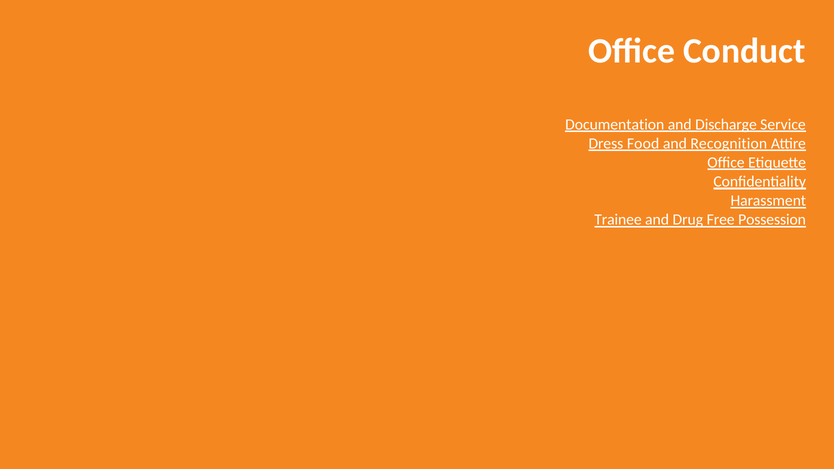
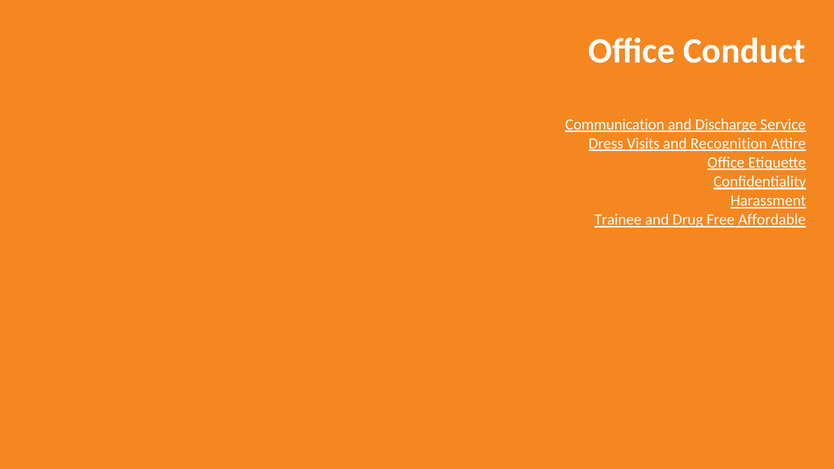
Documentation: Documentation -> Communication
Food: Food -> Visits
Possession: Possession -> Affordable
